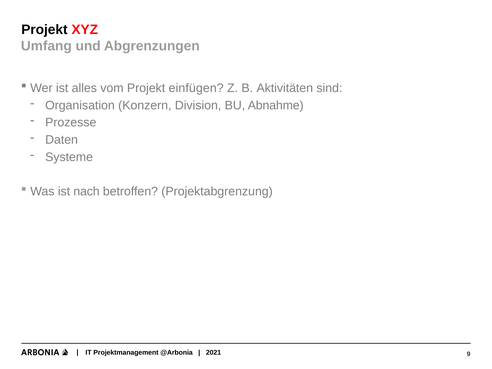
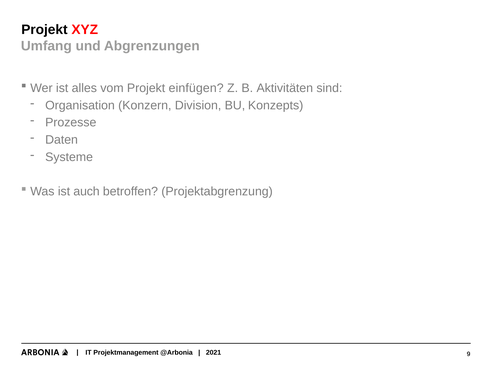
Abnahme: Abnahme -> Konzepts
nach: nach -> auch
